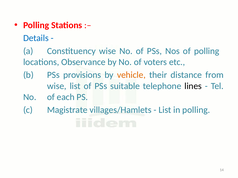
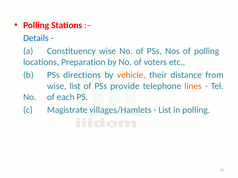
Observance: Observance -> Preparation
provisions: provisions -> directions
suitable: suitable -> provide
lines colour: black -> orange
